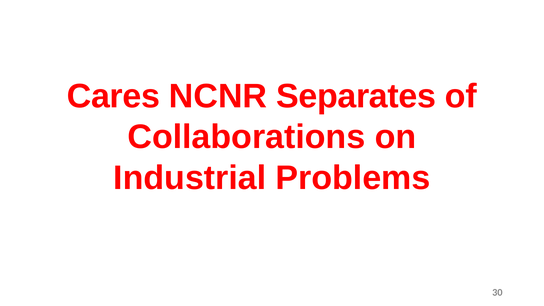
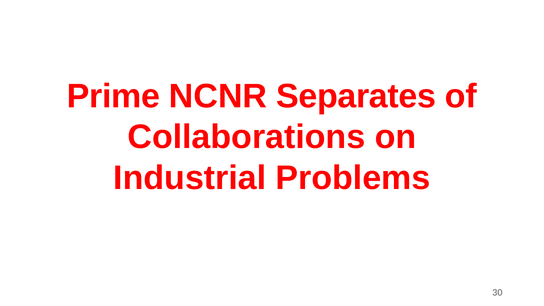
Cares: Cares -> Prime
